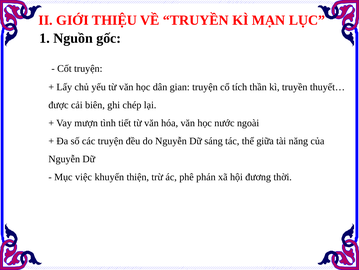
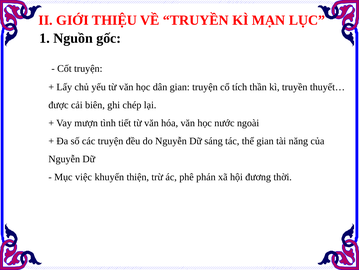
thể giữa: giữa -> gian
